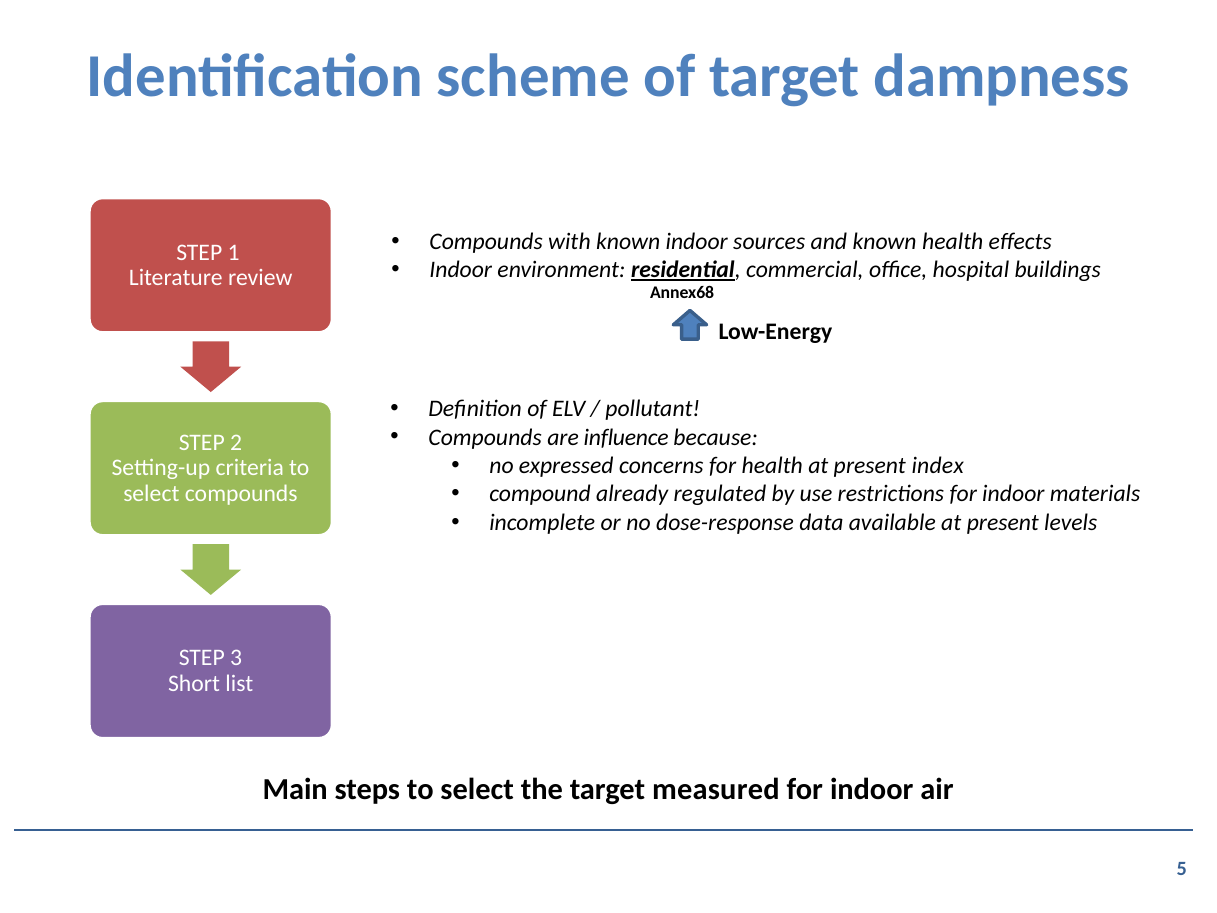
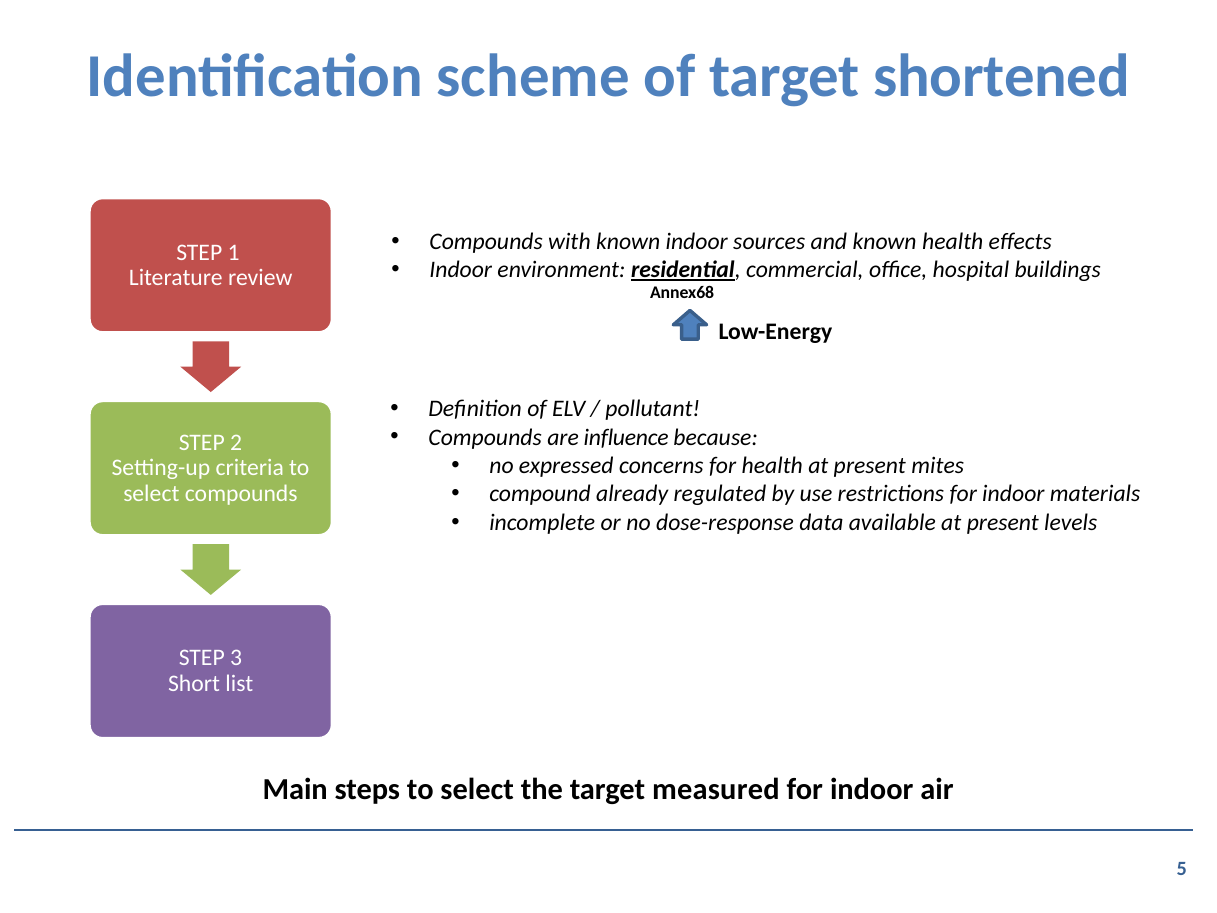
dampness: dampness -> shortened
index: index -> mites
